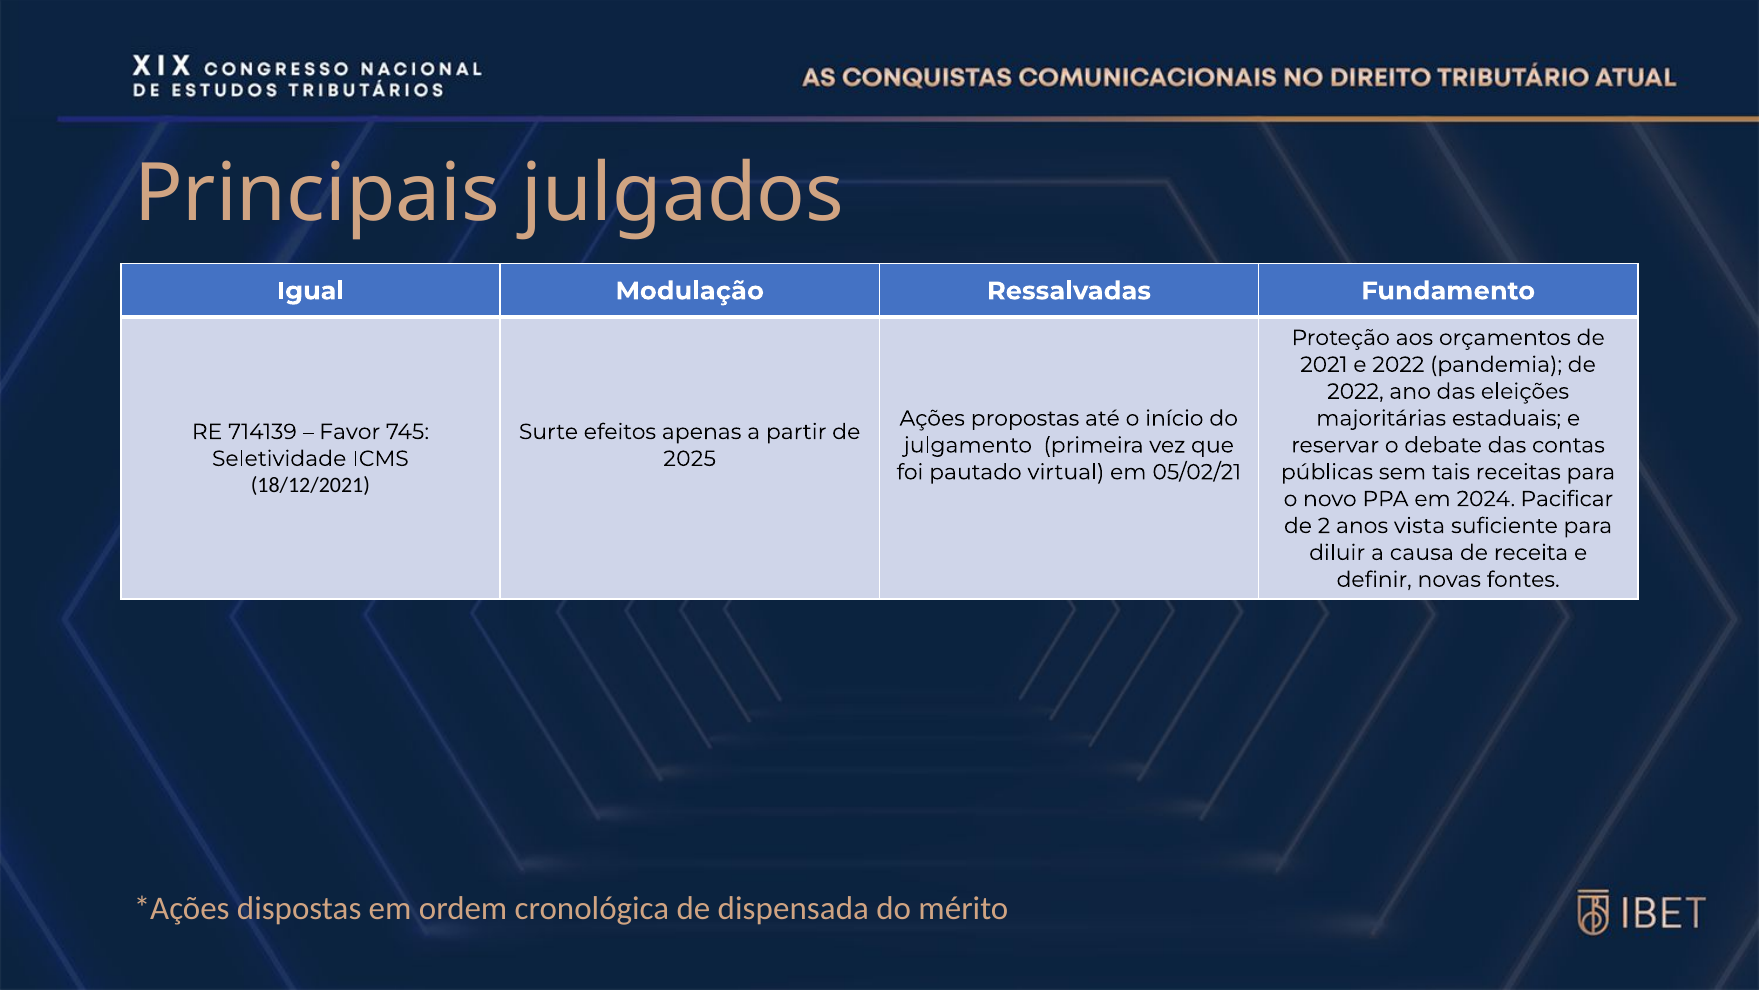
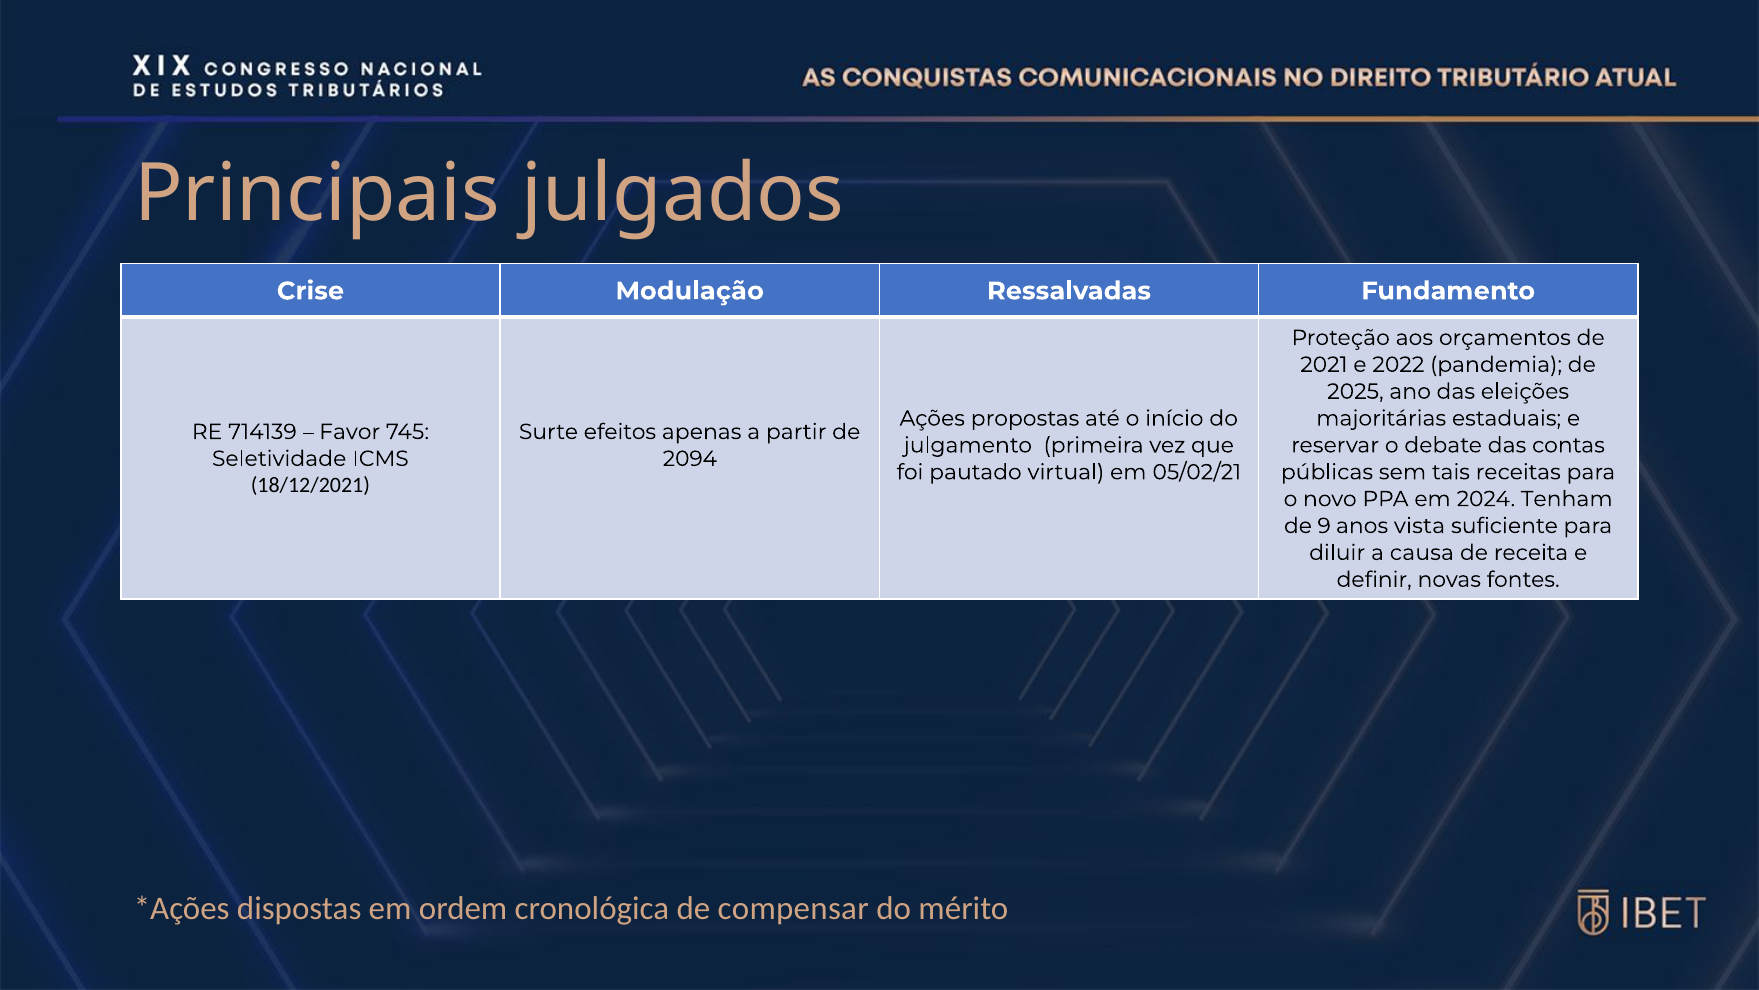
Igual: Igual -> Crise
2022 at (1355, 391): 2022 -> 2025
2025: 2025 -> 2094
Pacificar: Pacificar -> Tenham
2: 2 -> 9
dispensada: dispensada -> compensar
